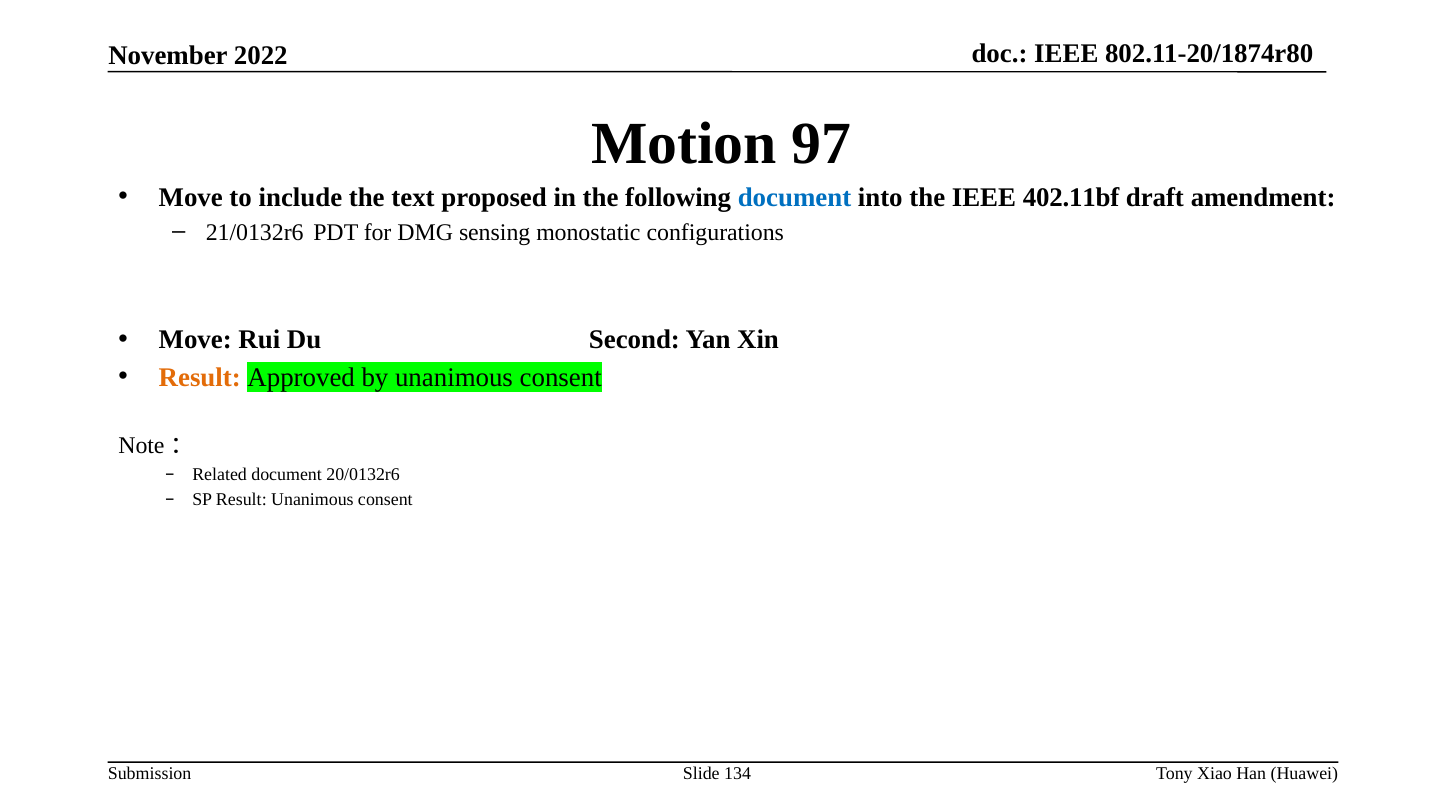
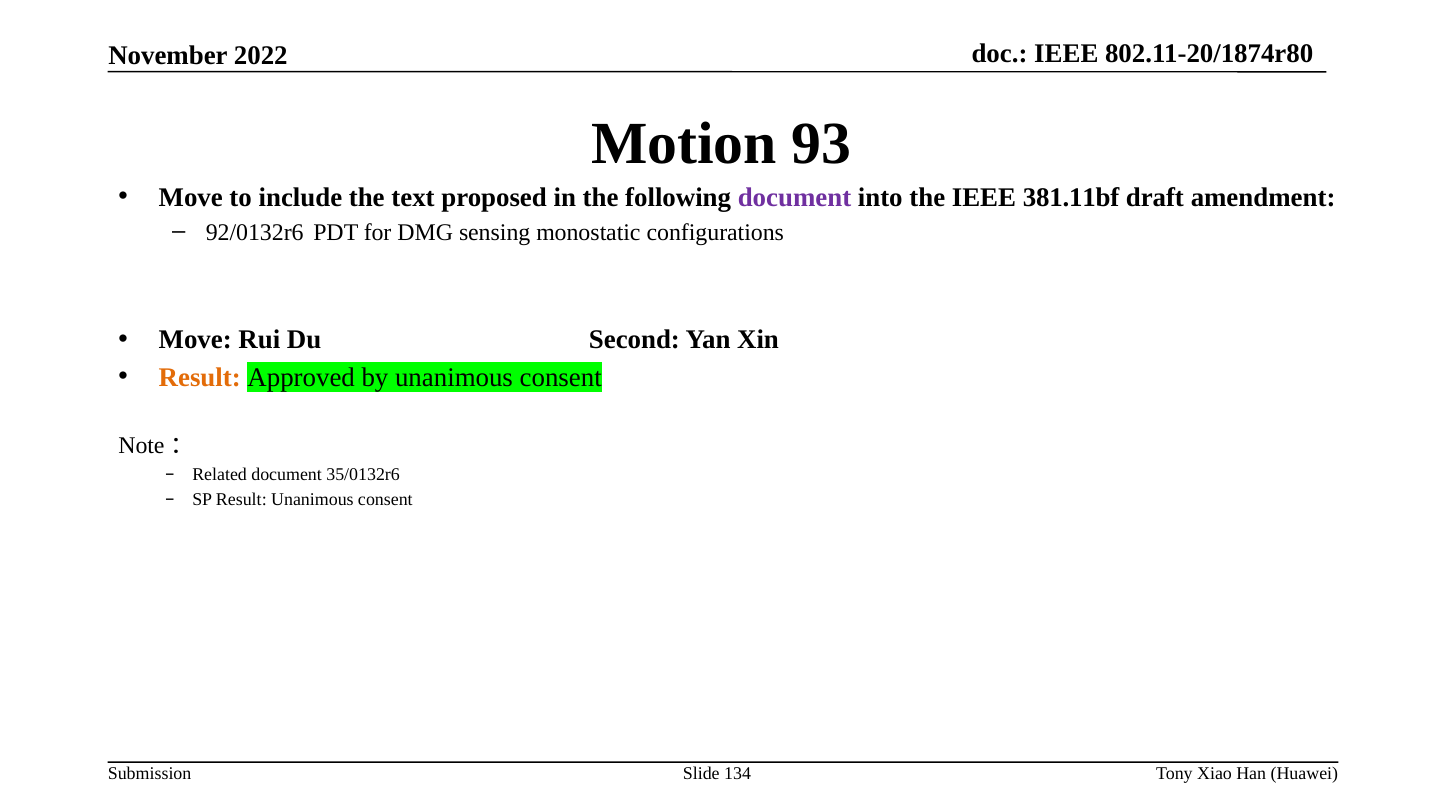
97: 97 -> 93
document at (795, 197) colour: blue -> purple
402.11bf: 402.11bf -> 381.11bf
21/0132r6: 21/0132r6 -> 92/0132r6
20/0132r6: 20/0132r6 -> 35/0132r6
